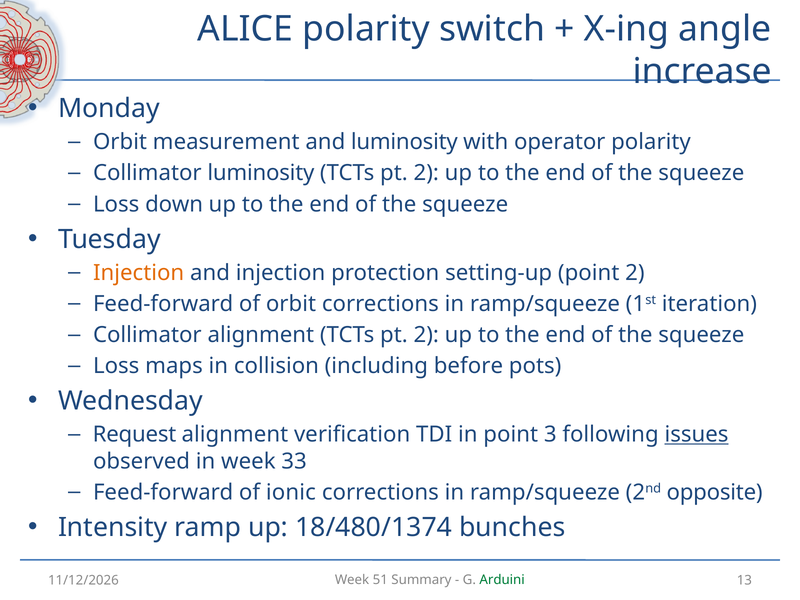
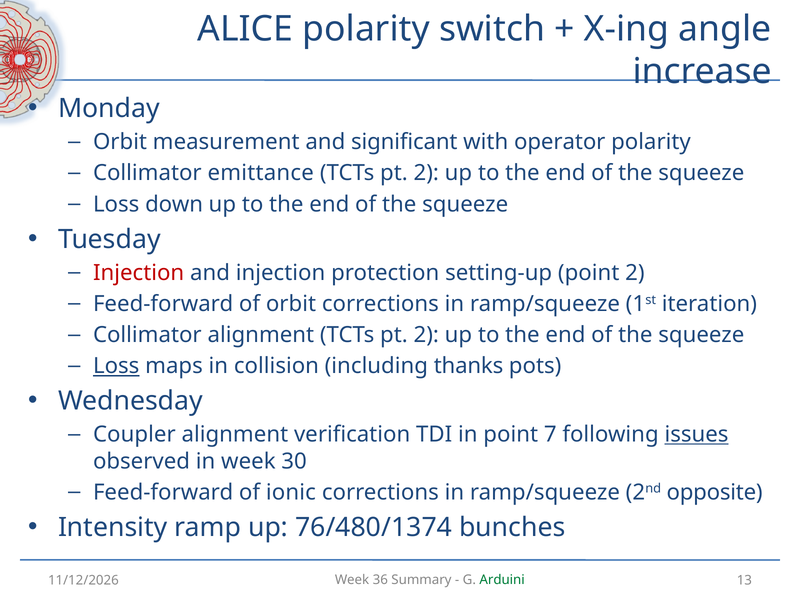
and luminosity: luminosity -> significant
Collimator luminosity: luminosity -> emittance
Injection at (139, 273) colour: orange -> red
Loss at (116, 366) underline: none -> present
before: before -> thanks
Request: Request -> Coupler
3: 3 -> 7
33: 33 -> 30
18/480/1374: 18/480/1374 -> 76/480/1374
51: 51 -> 36
